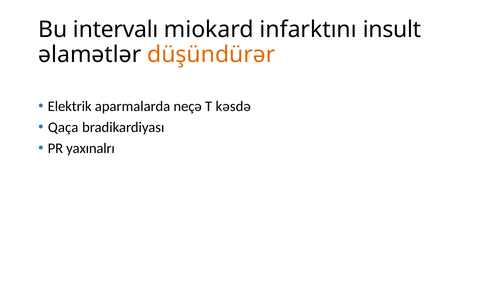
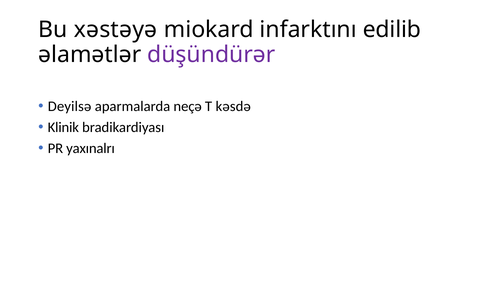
intervalı: intervalı -> xəstəyə
insult: insult -> edilib
düşündürər colour: orange -> purple
Elektrik: Elektrik -> Deyilsə
Qaça: Qaça -> Klinik
